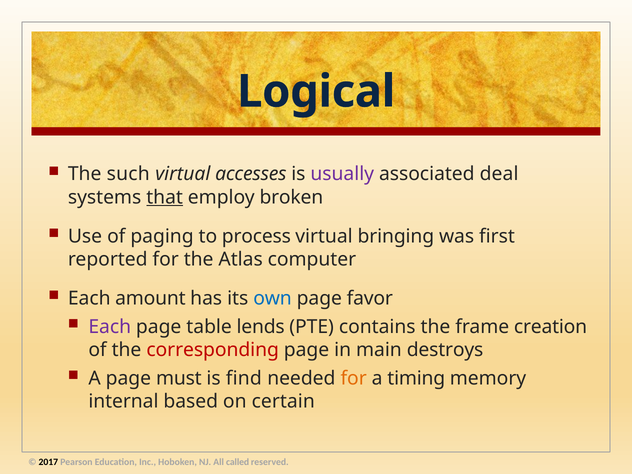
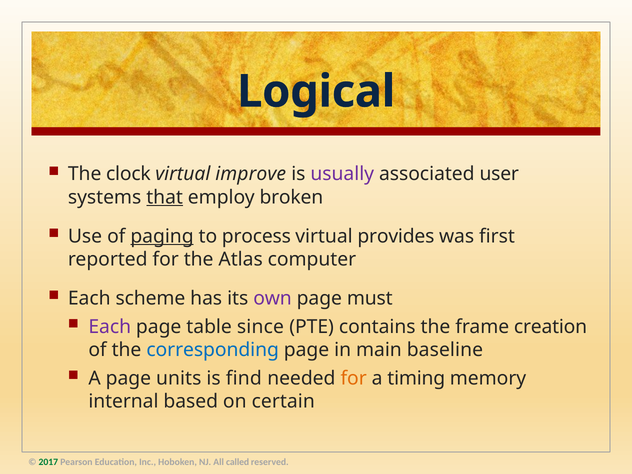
such: such -> clock
accesses: accesses -> improve
deal: deal -> user
paging underline: none -> present
bringing: bringing -> provides
amount: amount -> scheme
own colour: blue -> purple
favor: favor -> must
lends: lends -> since
corresponding colour: red -> blue
destroys: destroys -> baseline
must: must -> units
2017 colour: black -> green
